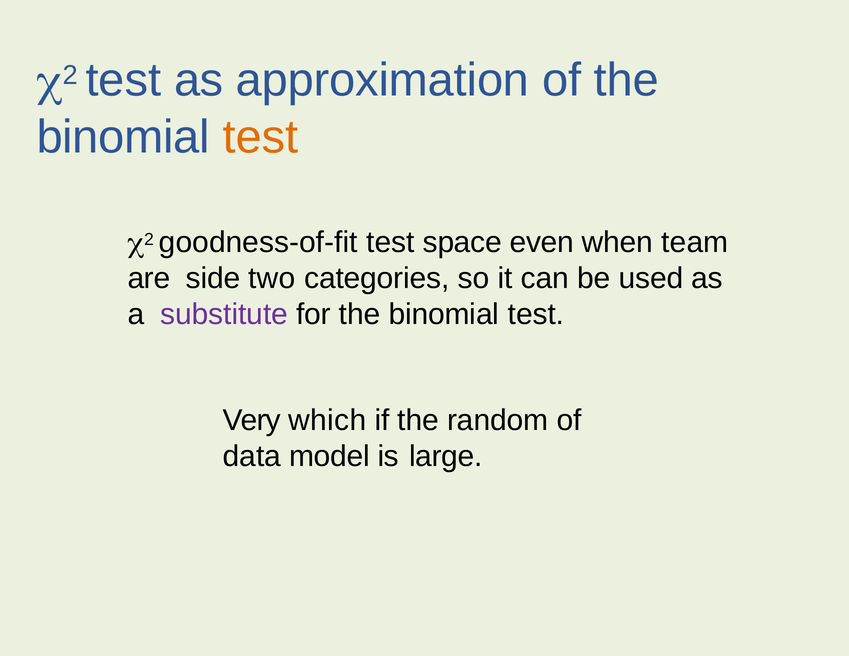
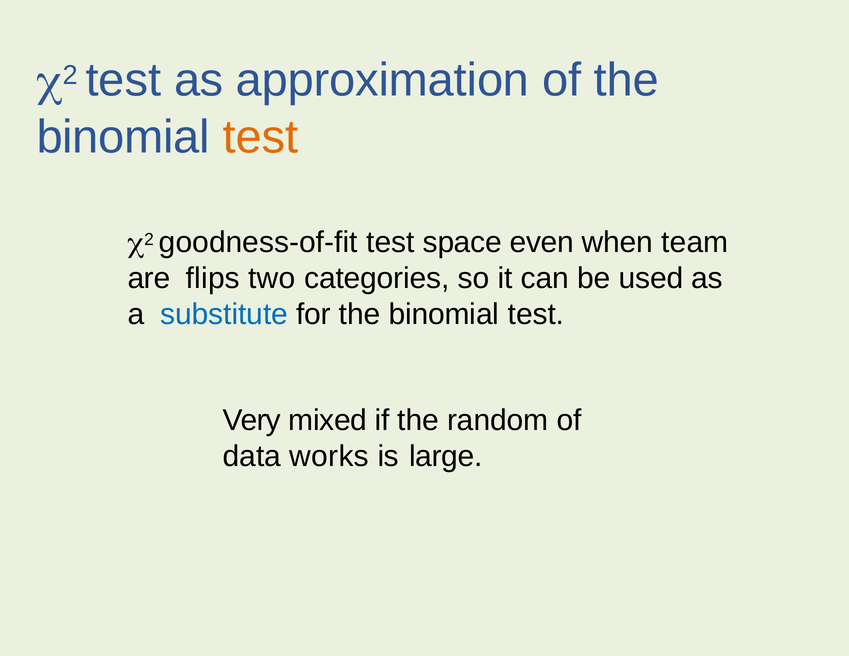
side: side -> flips
substitute colour: purple -> blue
which: which -> mixed
model: model -> works
